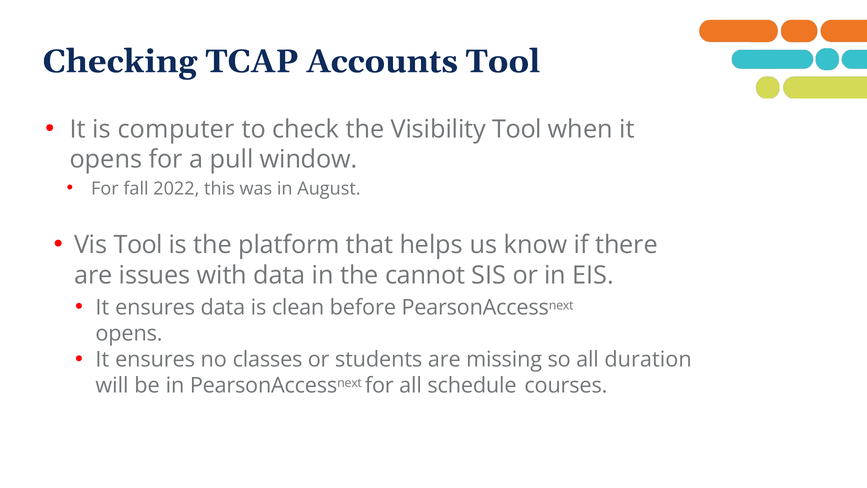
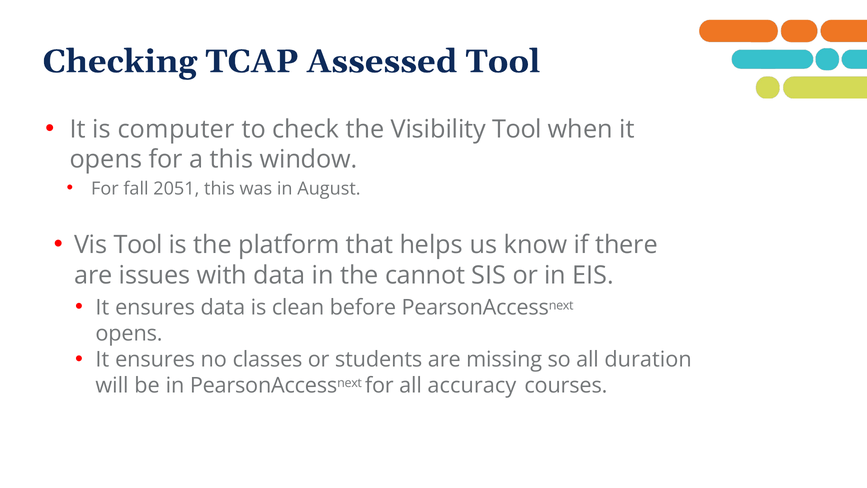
Accounts: Accounts -> Assessed
a pull: pull -> this
2022: 2022 -> 2051
schedule: schedule -> accuracy
